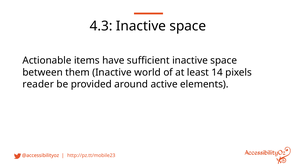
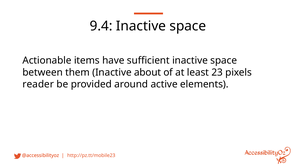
4.3: 4.3 -> 9.4
world: world -> about
14: 14 -> 23
